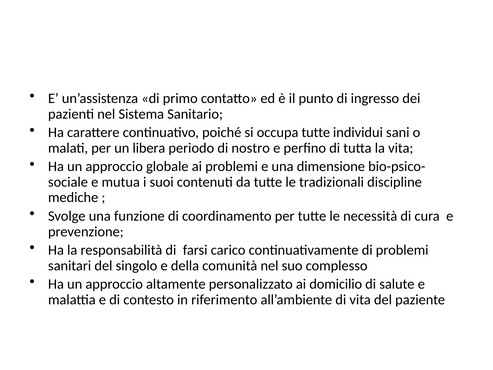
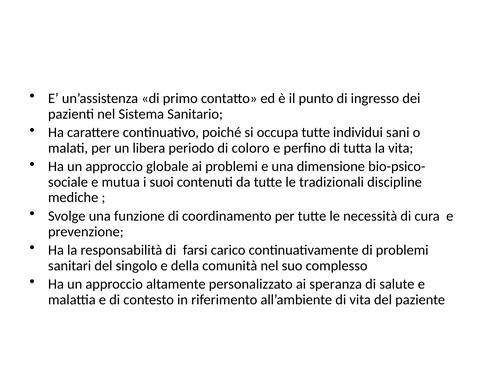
nostro: nostro -> coloro
domicilio: domicilio -> speranza
